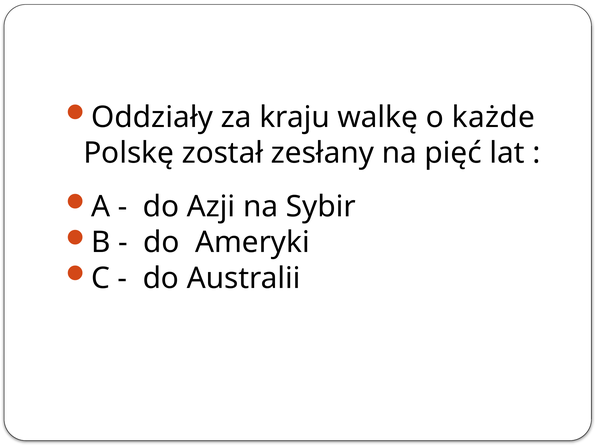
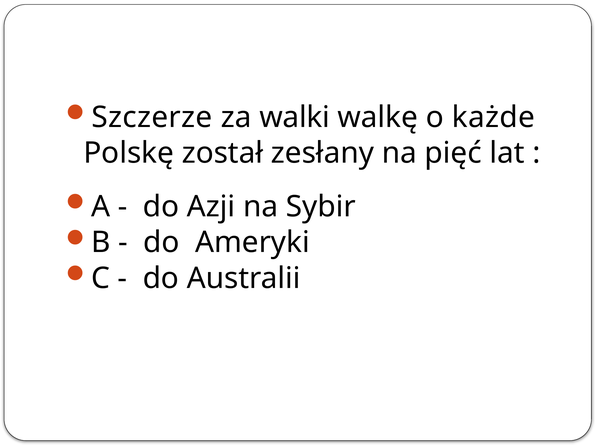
Oddziały: Oddziały -> Szczerze
kraju: kraju -> walki
